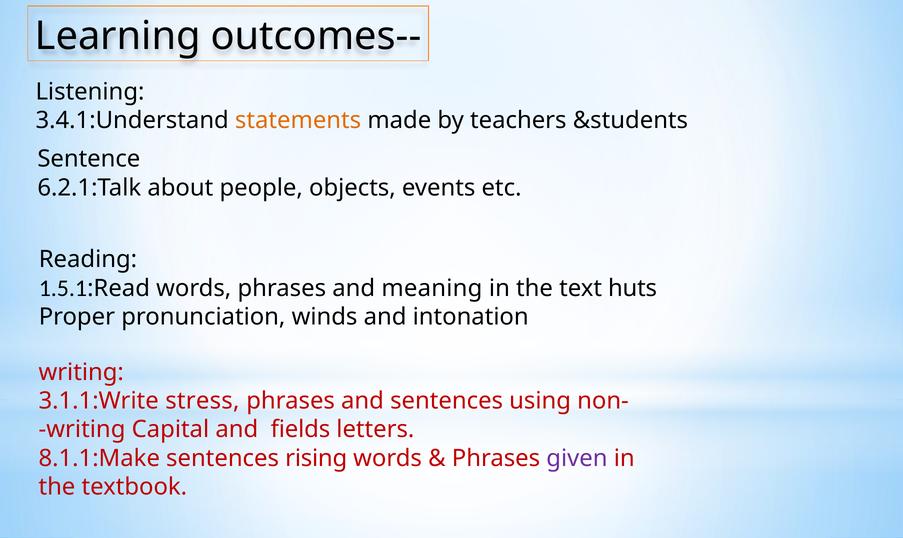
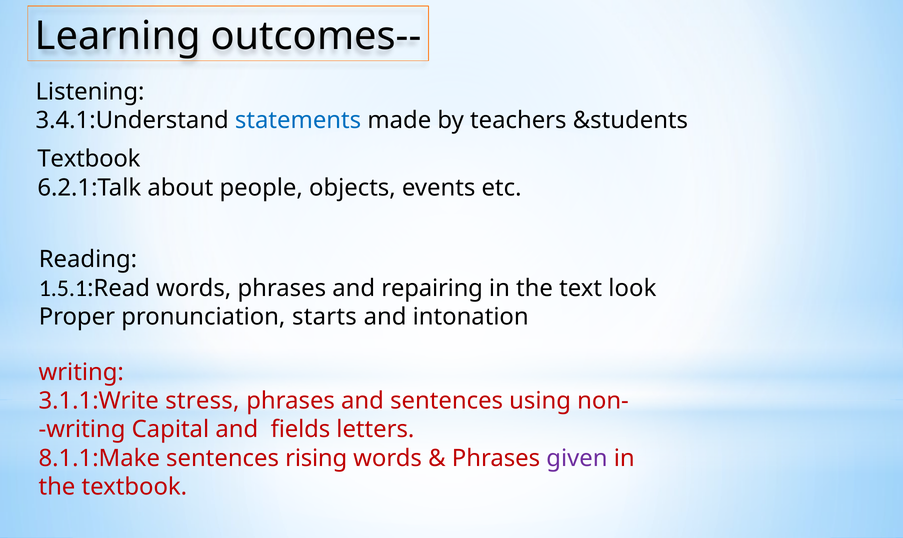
statements colour: orange -> blue
Sentence at (89, 159): Sentence -> Textbook
meaning: meaning -> repairing
huts: huts -> look
winds: winds -> starts
